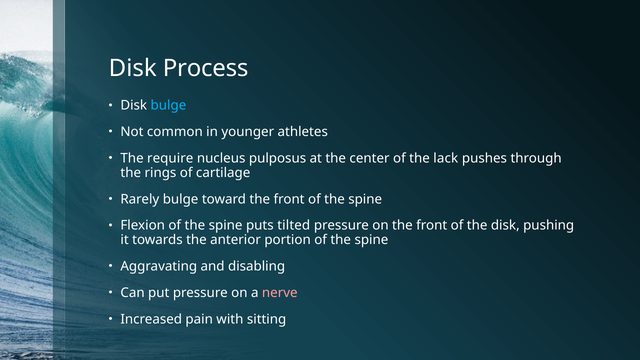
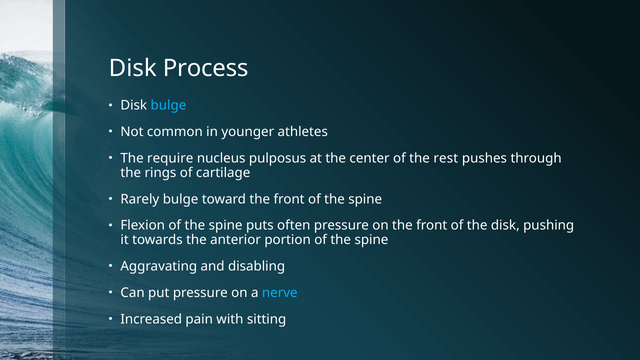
lack: lack -> rest
tilted: tilted -> often
nerve colour: pink -> light blue
